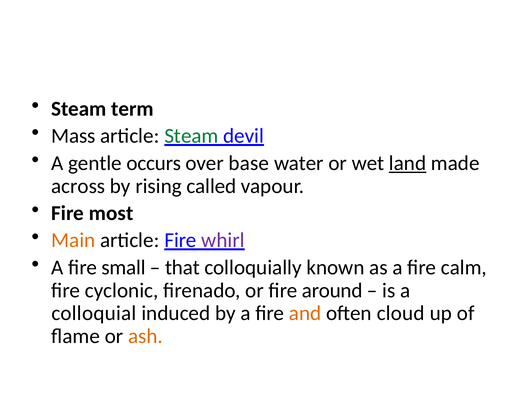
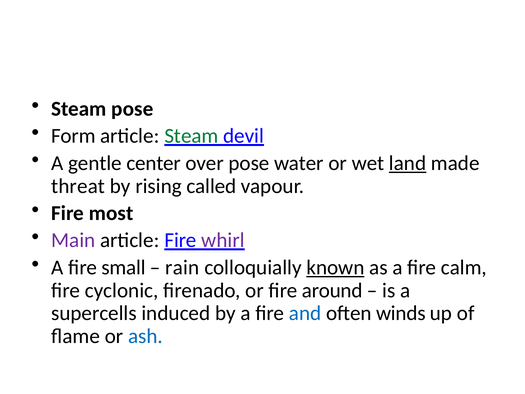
Steam term: term -> pose
Mass: Mass -> Form
occurs: occurs -> center
over base: base -> pose
across: across -> threat
Main colour: orange -> purple
that: that -> rain
known underline: none -> present
colloquial: colloquial -> supercells
and colour: orange -> blue
cloud: cloud -> winds
ash colour: orange -> blue
